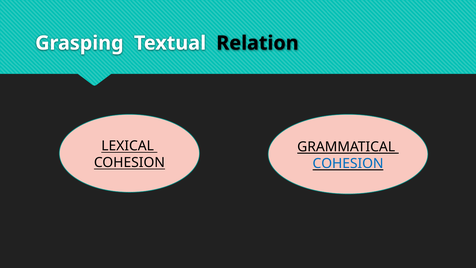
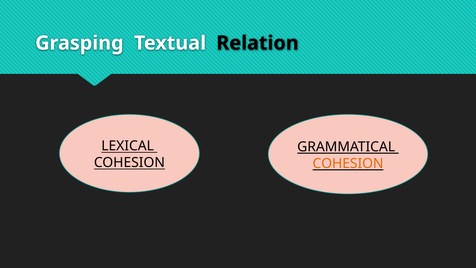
COHESION at (348, 163) colour: blue -> orange
